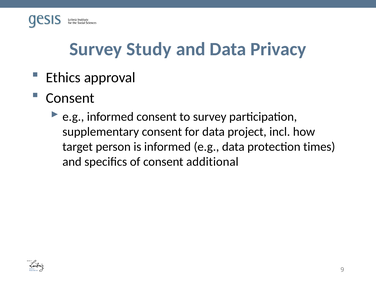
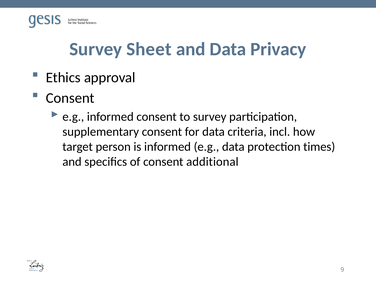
Study: Study -> Sheet
project: project -> criteria
